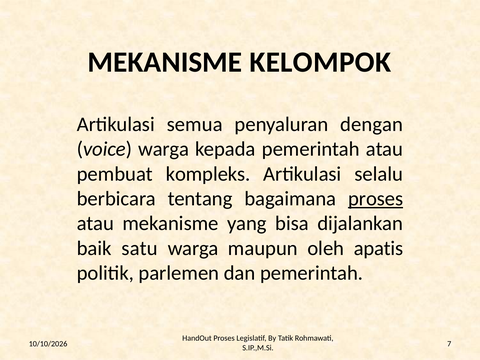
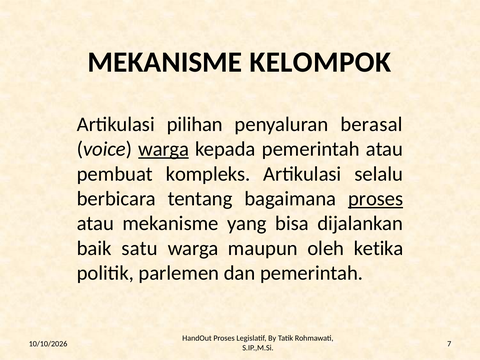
semua: semua -> pilihan
dengan: dengan -> berasal
warga at (164, 149) underline: none -> present
apatis: apatis -> ketika
